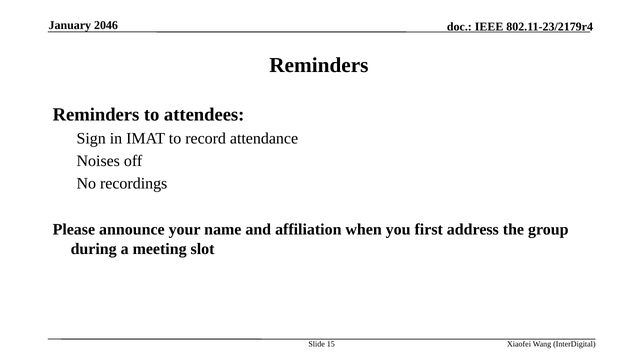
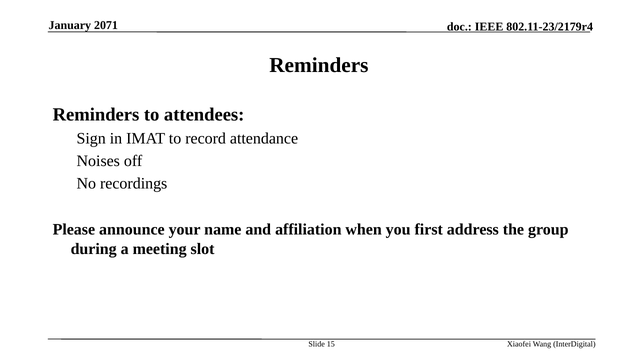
2046: 2046 -> 2071
